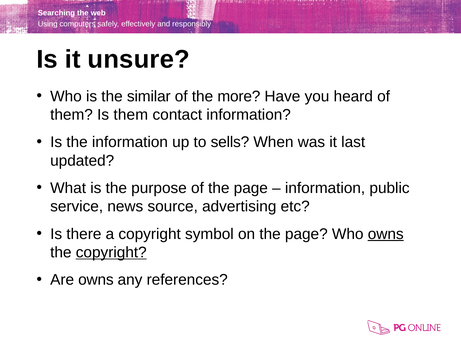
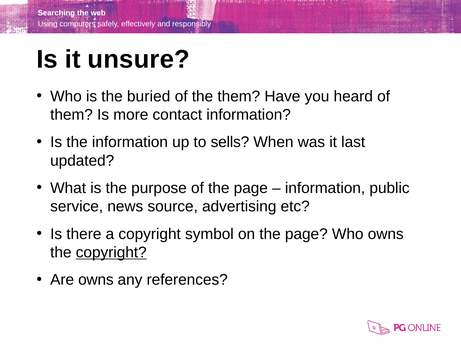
similar: similar -> buried
the more: more -> them
Is them: them -> more
owns at (386, 234) underline: present -> none
